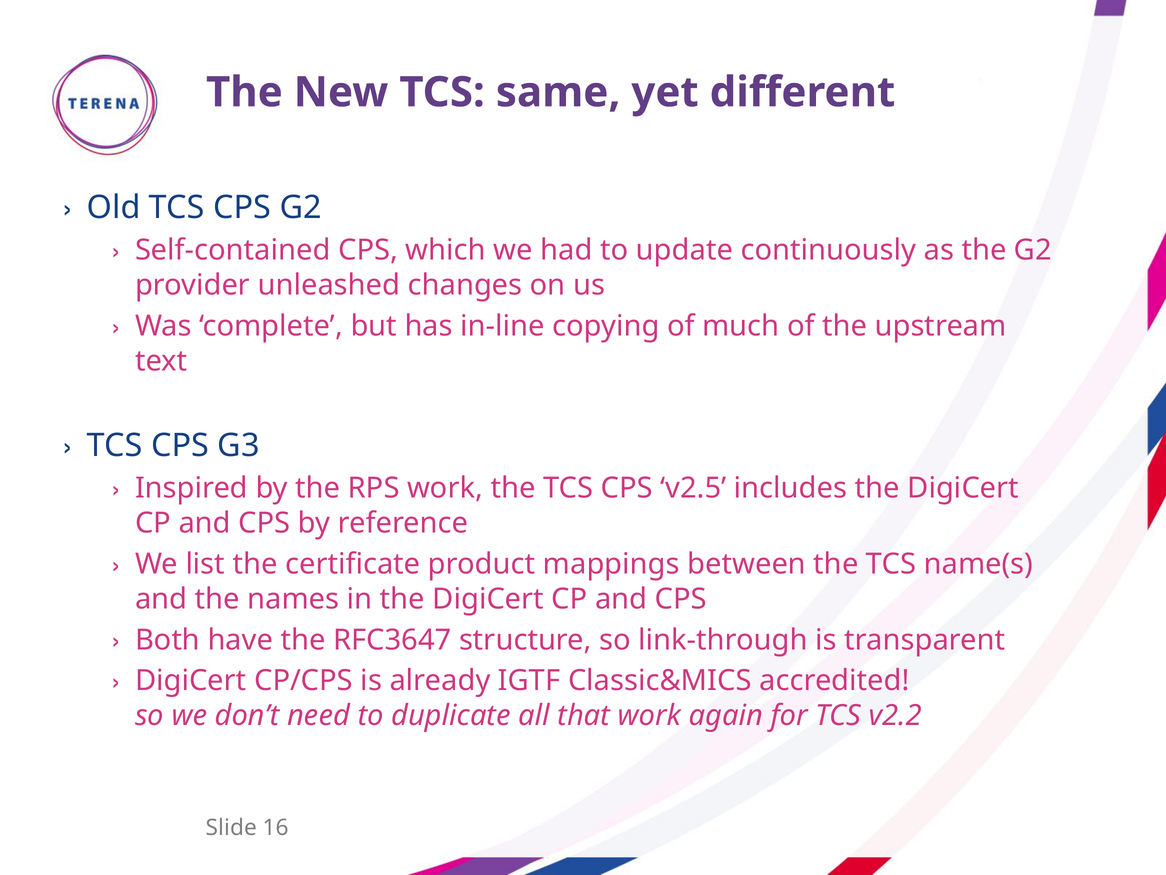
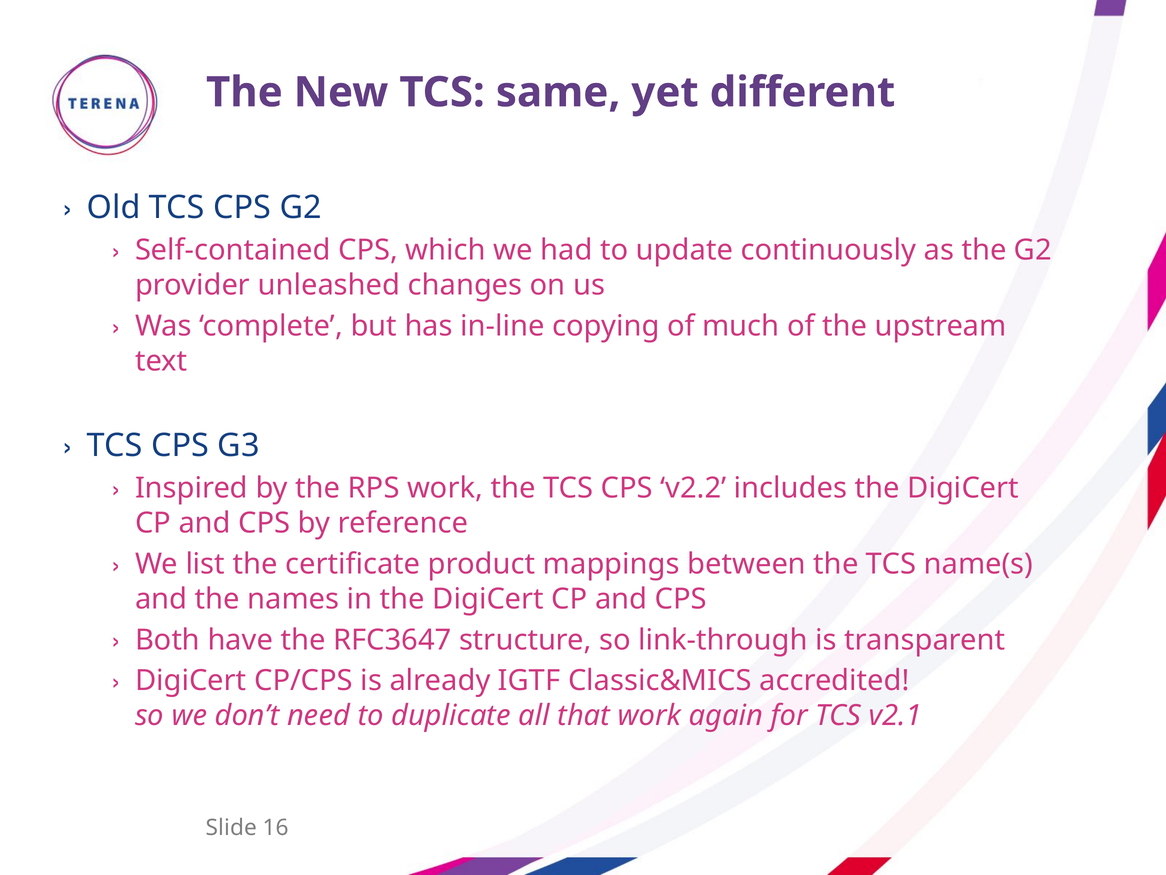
v2.5: v2.5 -> v2.2
v2.2: v2.2 -> v2.1
